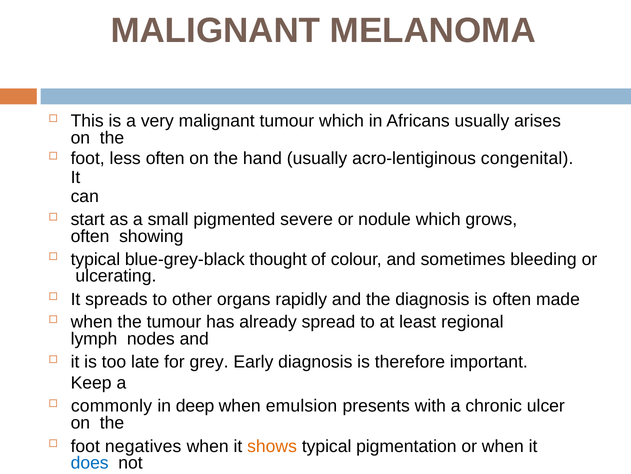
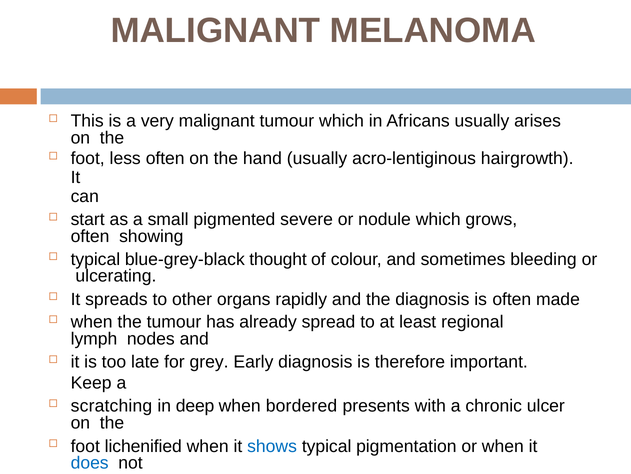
congenital: congenital -> hairgrowth
commonly: commonly -> scratching
emulsion: emulsion -> bordered
negatives: negatives -> lichenified
shows colour: orange -> blue
